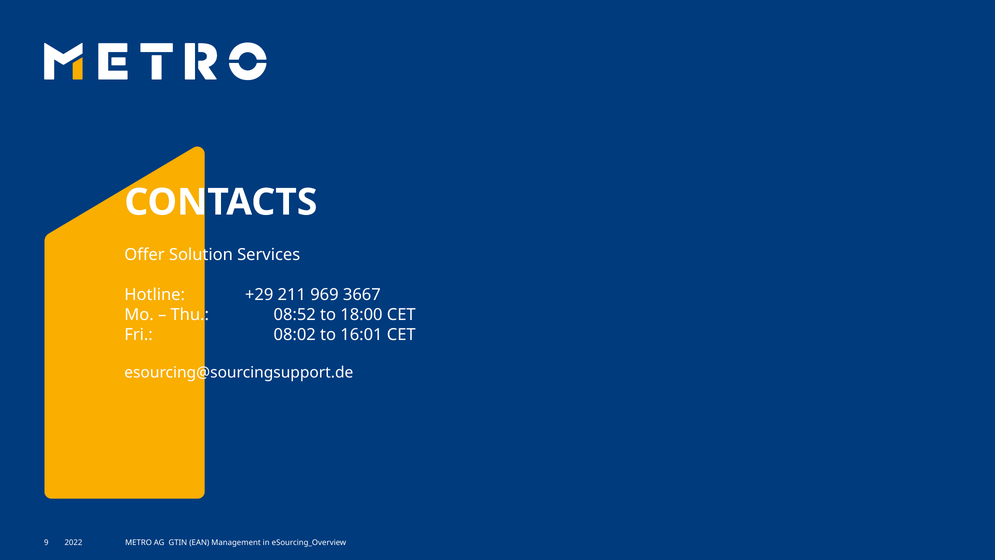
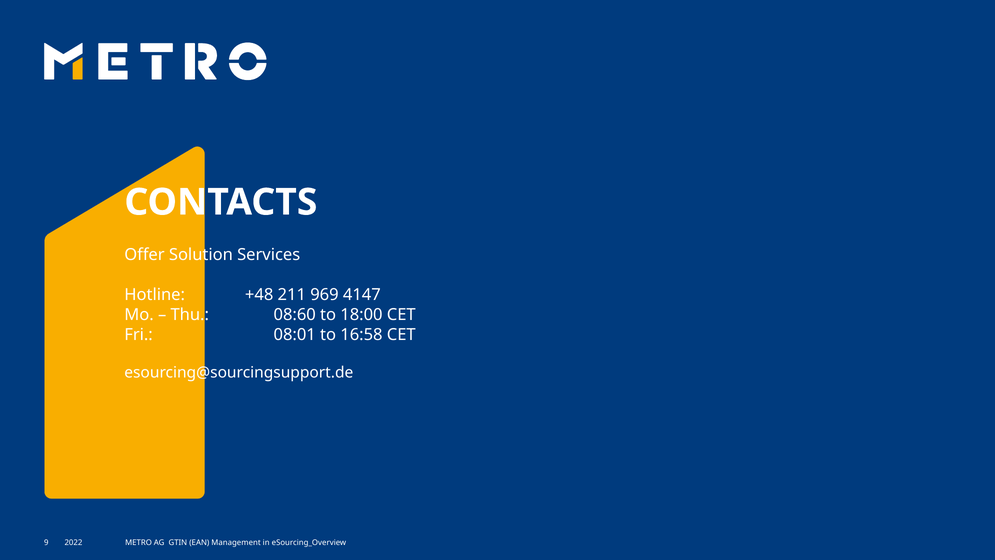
+29: +29 -> +48
3667: 3667 -> 4147
08:52: 08:52 -> 08:60
08:02: 08:02 -> 08:01
16:01: 16:01 -> 16:58
